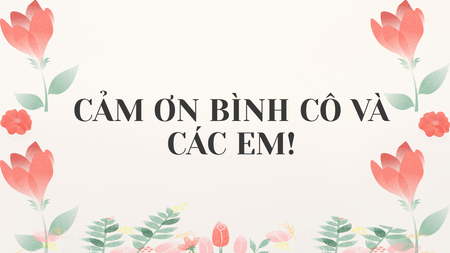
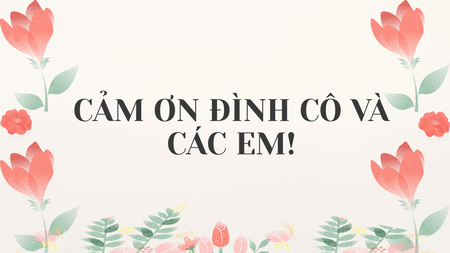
BÌNH: BÌNH -> ĐÌNH
